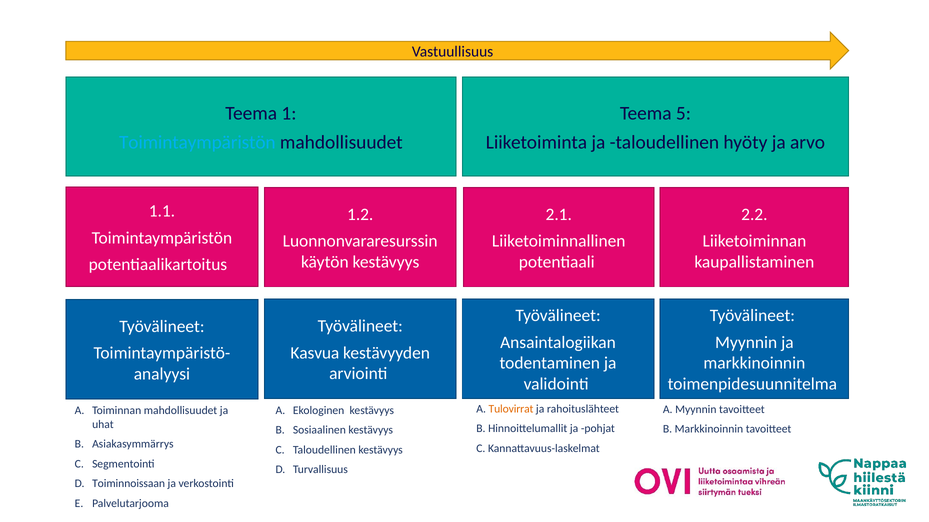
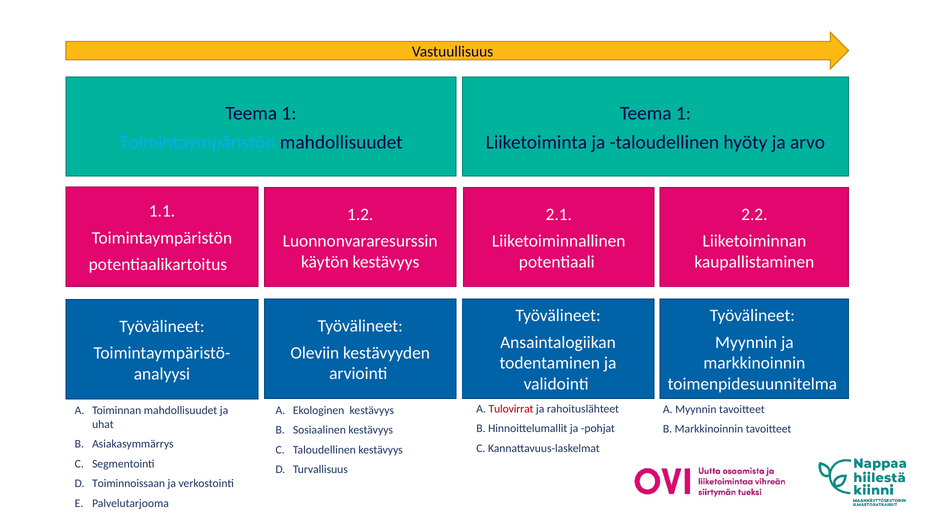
5 at (683, 113): 5 -> 1
Kasvua: Kasvua -> Oleviin
Tulovirrat colour: orange -> red
